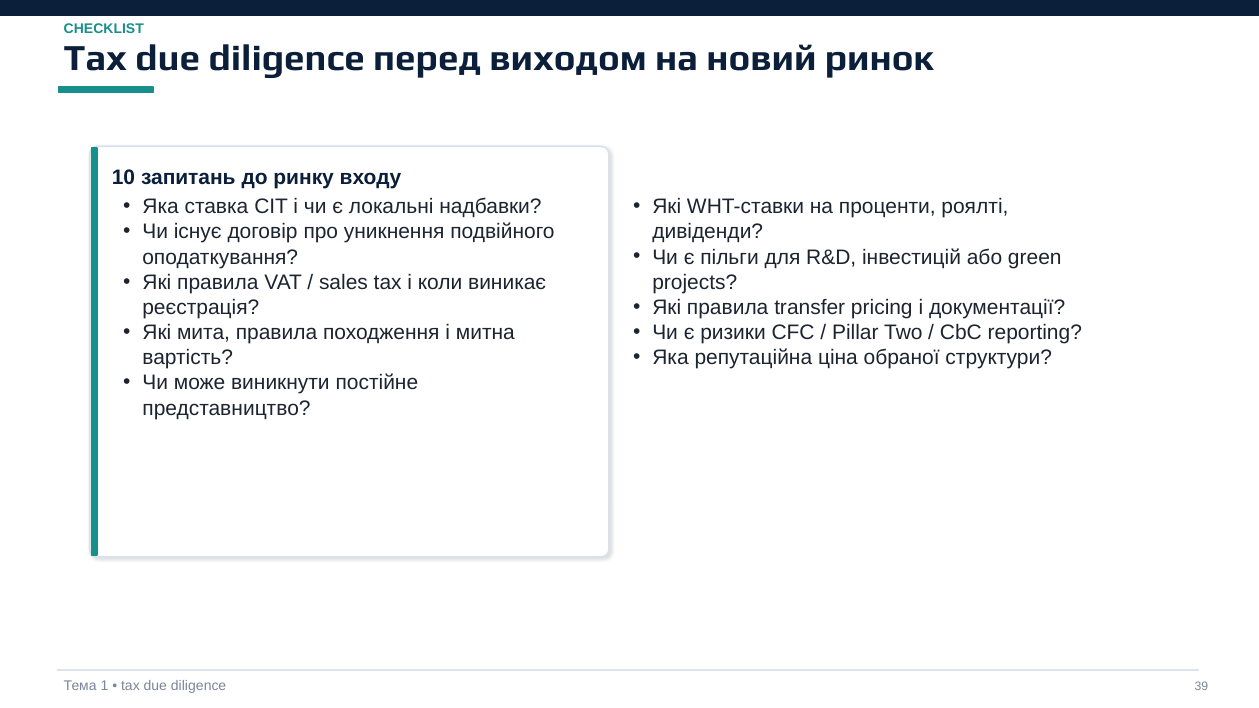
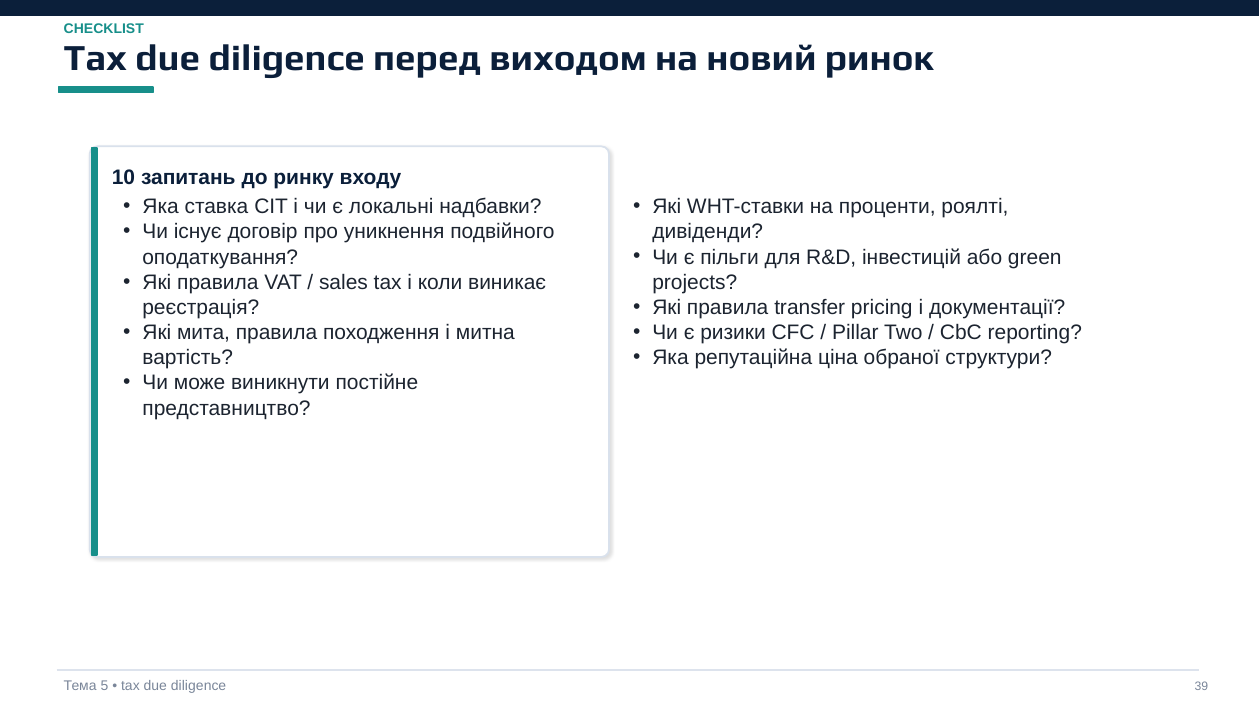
1: 1 -> 5
